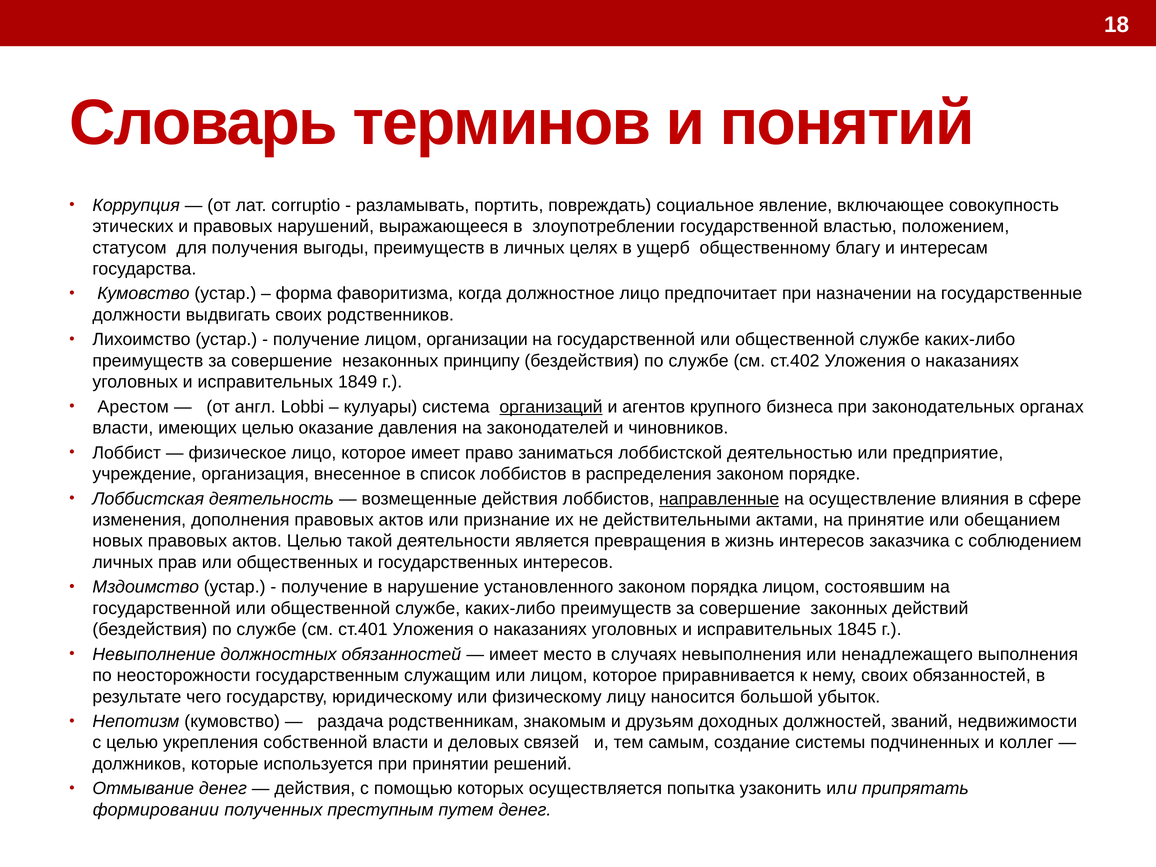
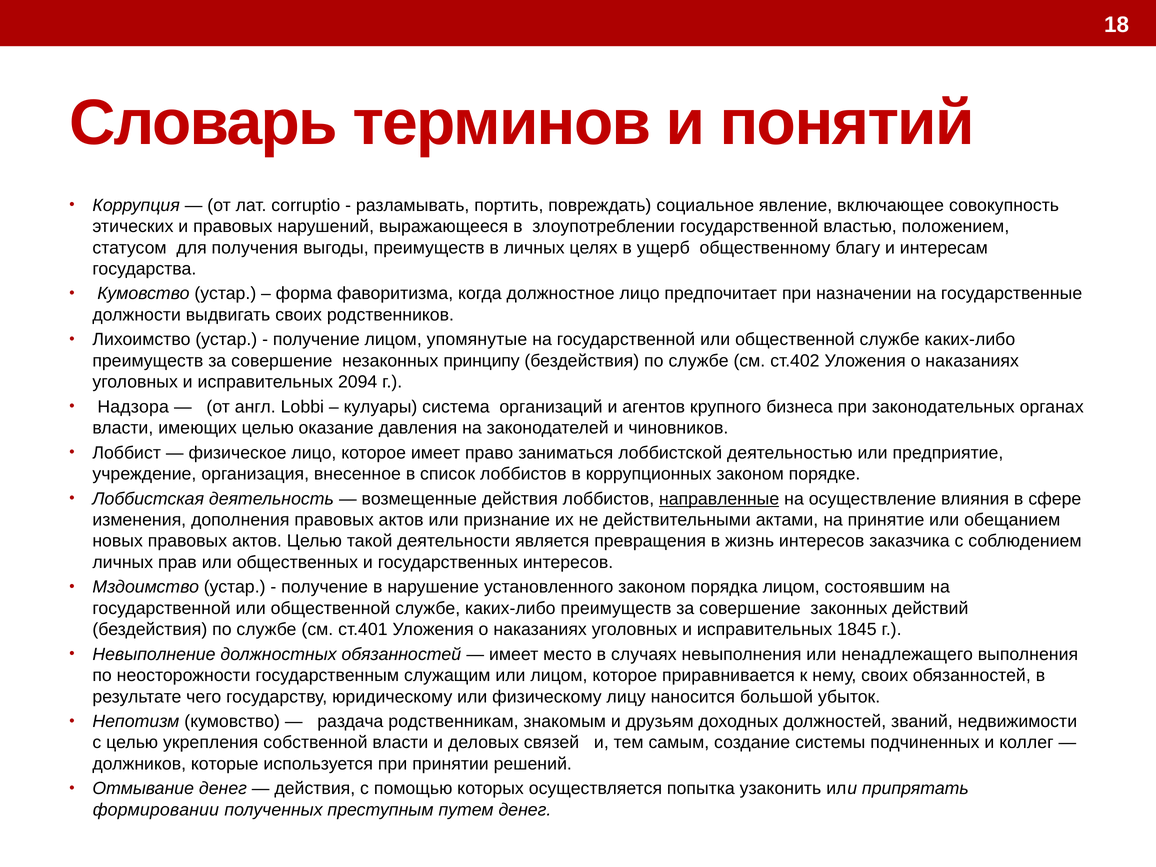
организации: организации -> упомянутые
1849: 1849 -> 2094
Арестом: Арестом -> Надзора
организаций underline: present -> none
распределения: распределения -> коррупционных
